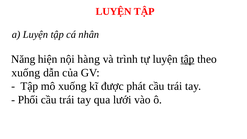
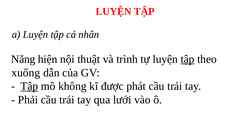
hàng: hàng -> thuật
Tập at (29, 86) underline: none -> present
mô xuống: xuống -> không
Phối: Phối -> Phải
